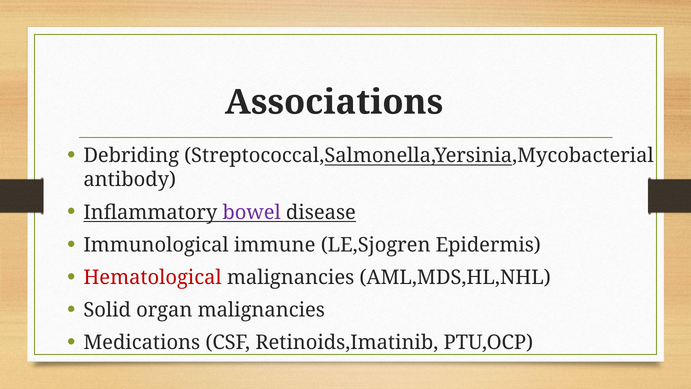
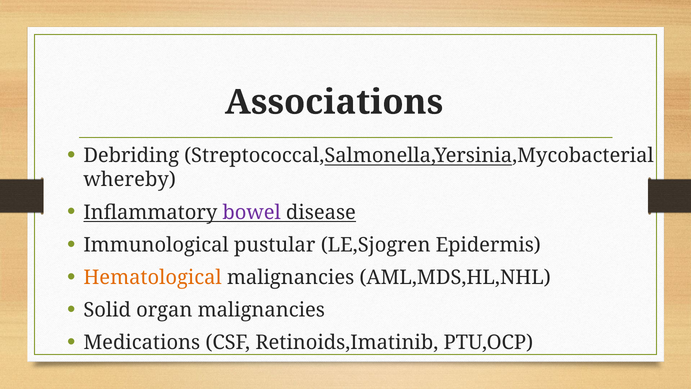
antibody: antibody -> whereby
immune: immune -> pustular
Hematological colour: red -> orange
